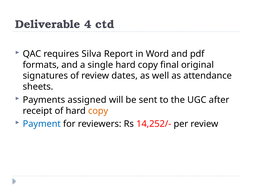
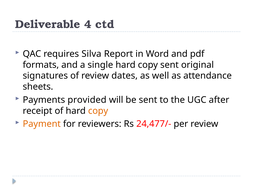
copy final: final -> sent
assigned: assigned -> provided
Payment colour: blue -> orange
14,252/-: 14,252/- -> 24,477/-
